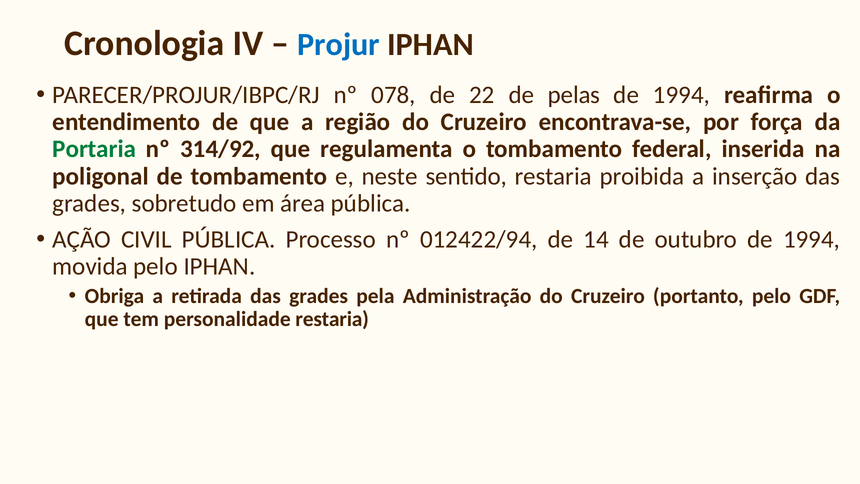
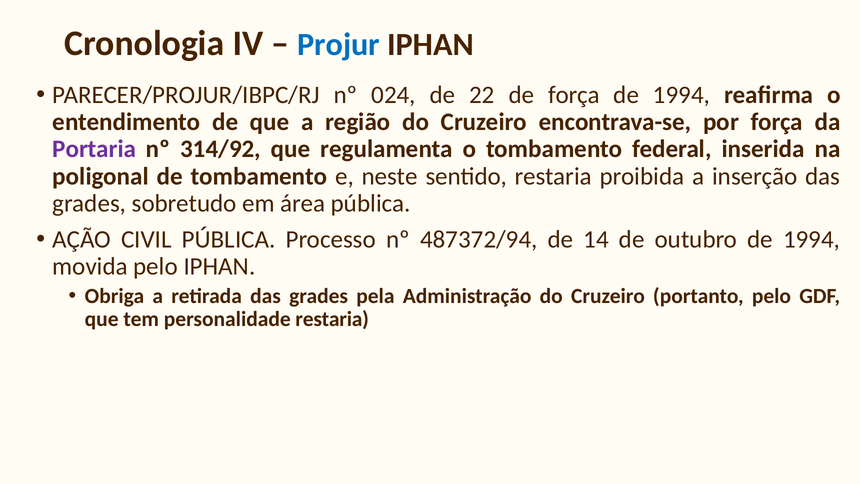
078: 078 -> 024
de pelas: pelas -> força
Portaria colour: green -> purple
012422/94: 012422/94 -> 487372/94
